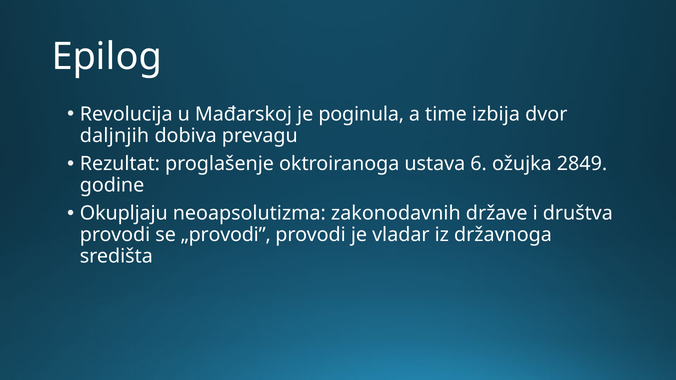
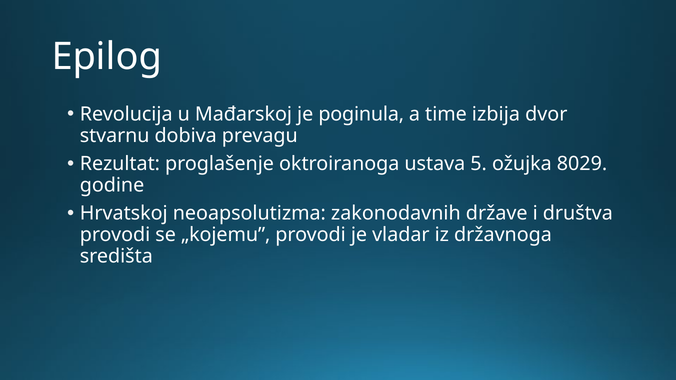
daljnjih: daljnjih -> stvarnu
6: 6 -> 5
2849: 2849 -> 8029
Okupljaju: Okupljaju -> Hrvatskoj
„provodi: „provodi -> „kojemu
